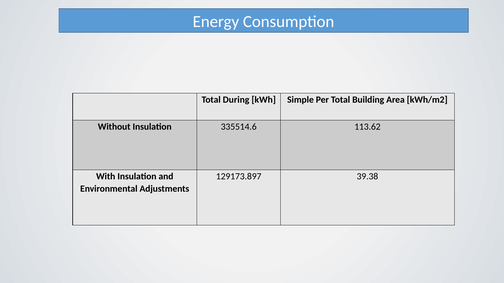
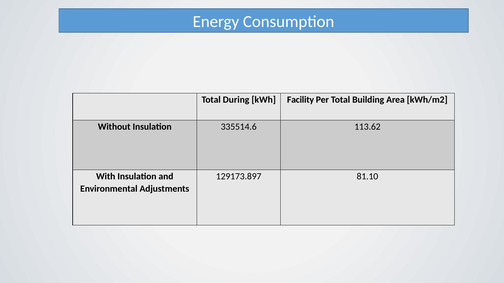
Simple: Simple -> Facility
39.38: 39.38 -> 81.10
